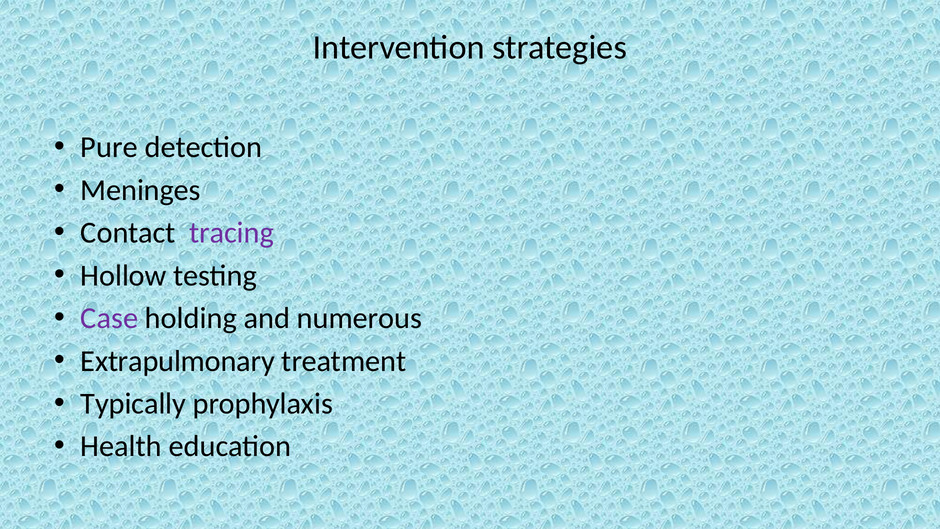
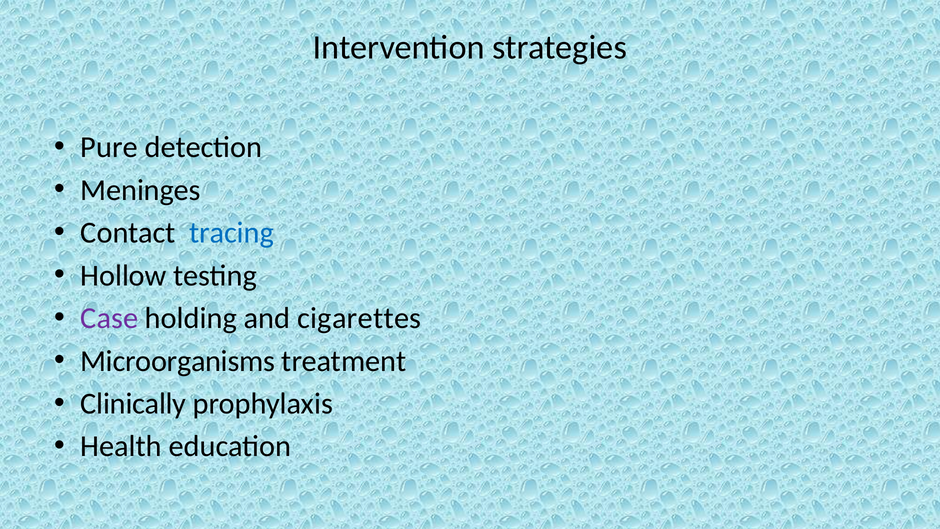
tracing colour: purple -> blue
numerous: numerous -> cigarettes
Extrapulmonary: Extrapulmonary -> Microorganisms
Typically: Typically -> Clinically
